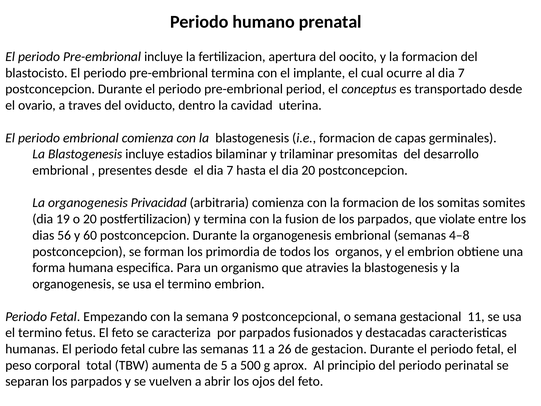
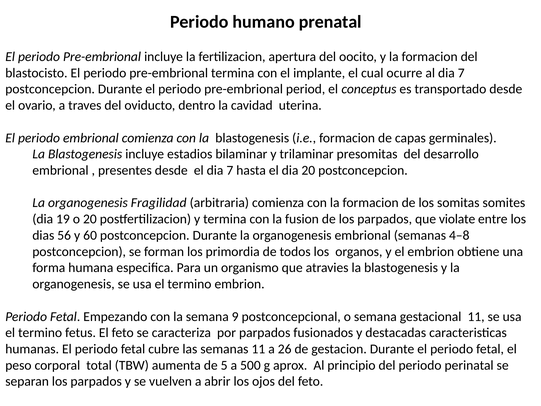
Privacidad: Privacidad -> Fragilidad
